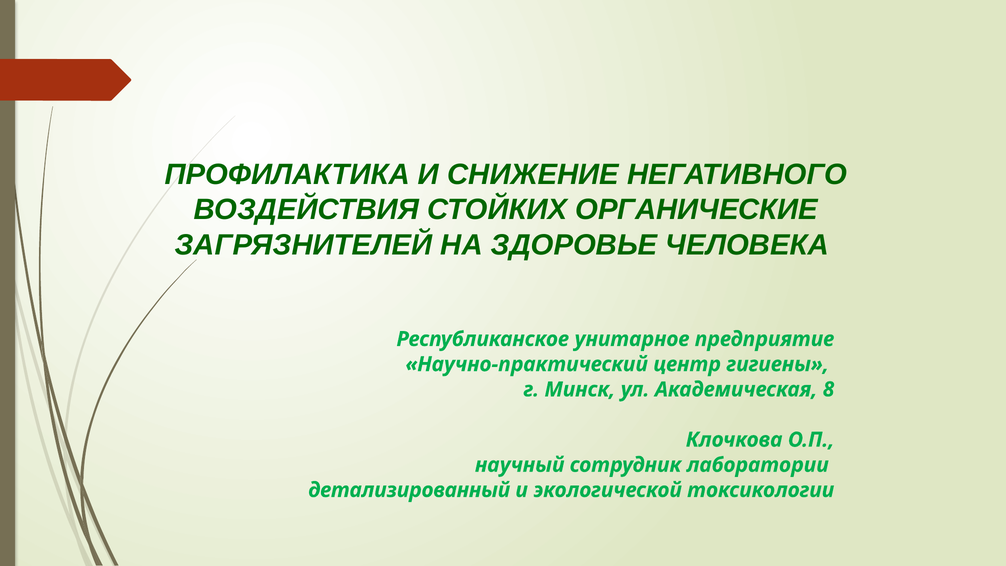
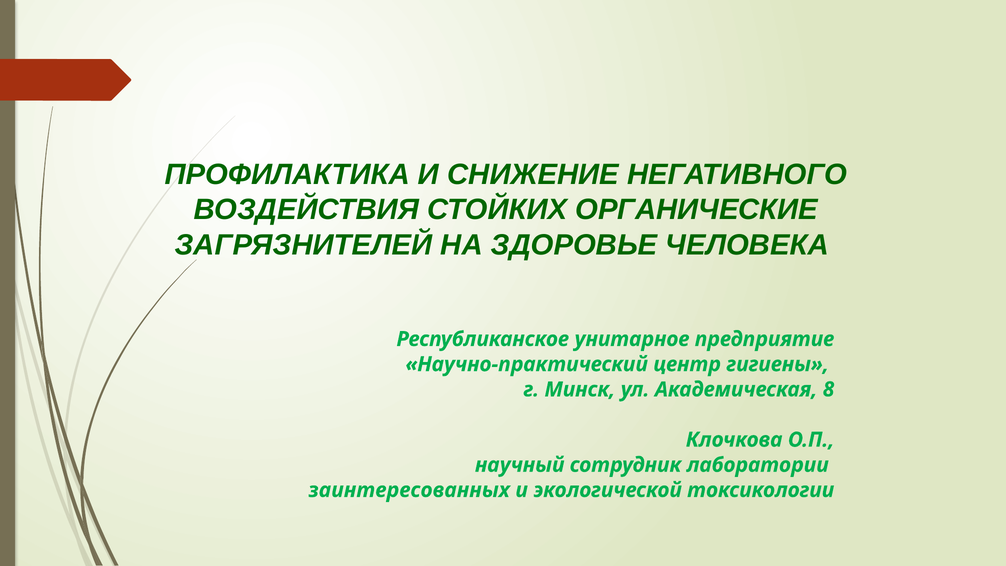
детализированный: детализированный -> заинтересованных
